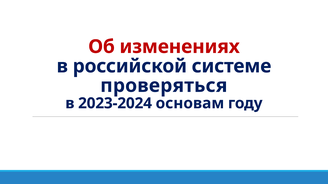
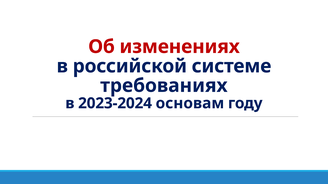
проверяться: проверяться -> требованиях
